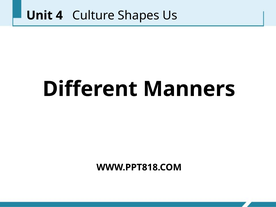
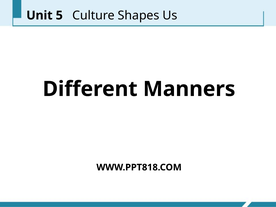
4: 4 -> 5
